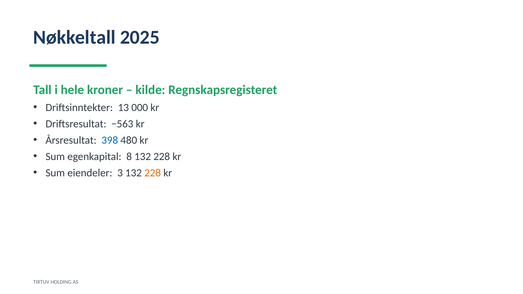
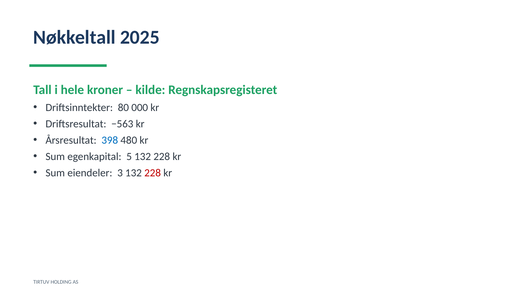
13: 13 -> 80
8: 8 -> 5
228 at (153, 173) colour: orange -> red
